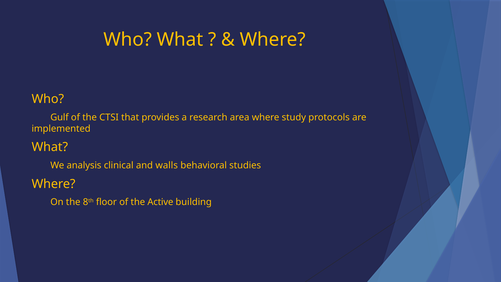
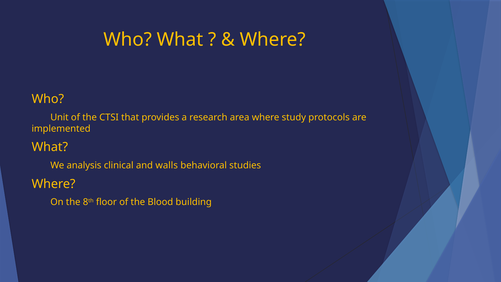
Gulf: Gulf -> Unit
Active: Active -> Blood
